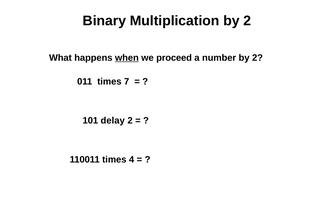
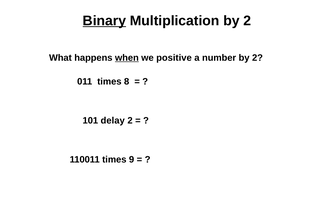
Binary underline: none -> present
proceed: proceed -> positive
7: 7 -> 8
4: 4 -> 9
